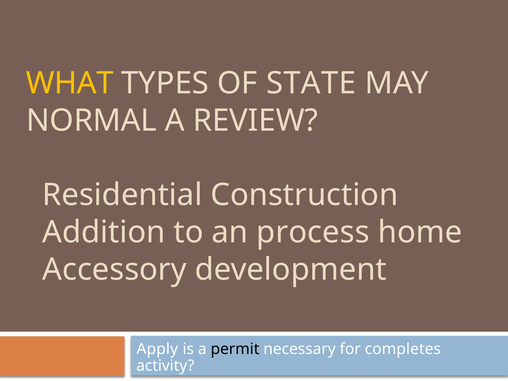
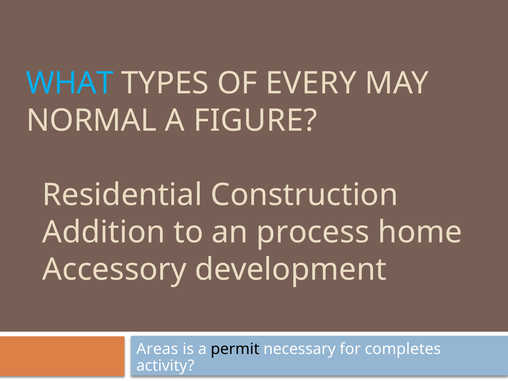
WHAT colour: yellow -> light blue
STATE: STATE -> EVERY
REVIEW: REVIEW -> FIGURE
Apply: Apply -> Areas
